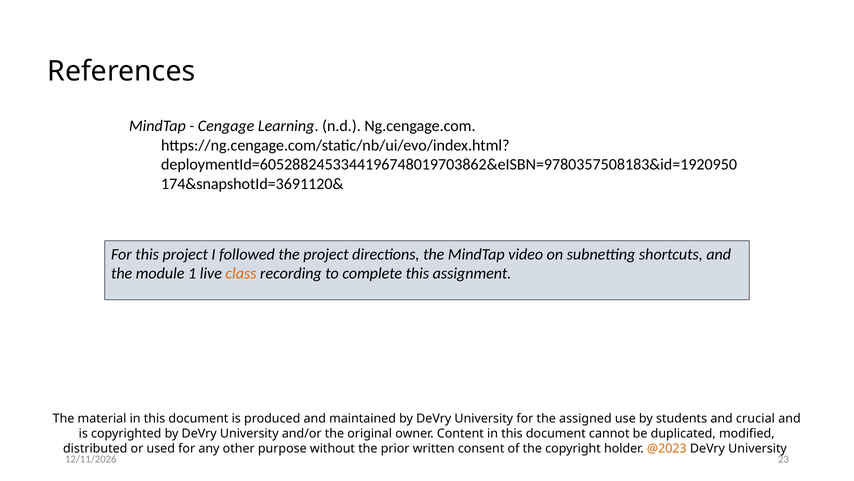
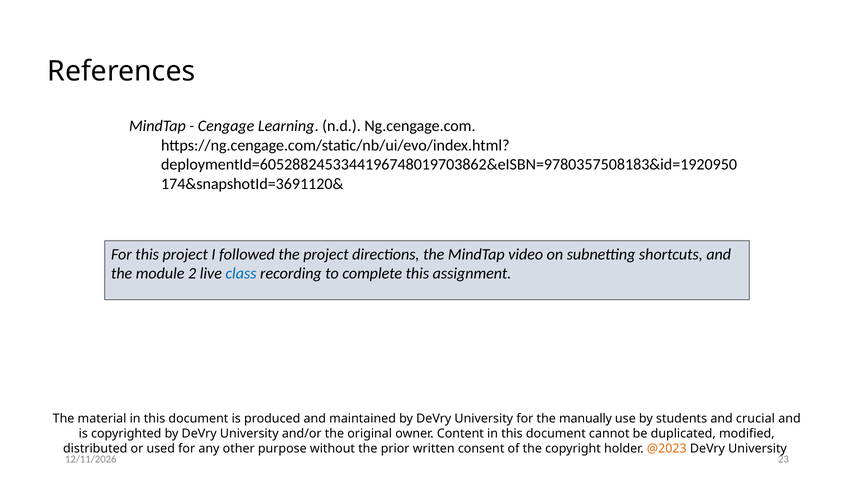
1: 1 -> 2
class colour: orange -> blue
assigned: assigned -> manually
